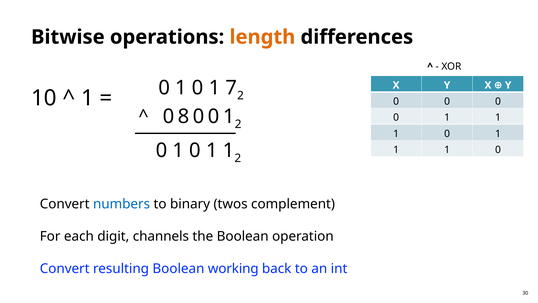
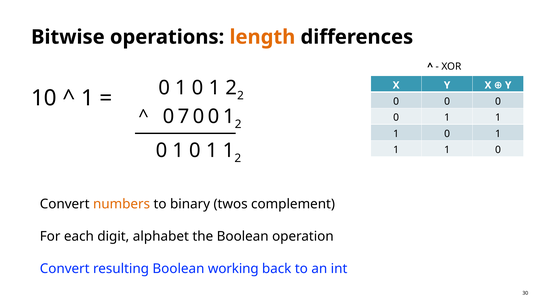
1 0 1 7: 7 -> 2
8: 8 -> 7
numbers colour: blue -> orange
channels: channels -> alphabet
